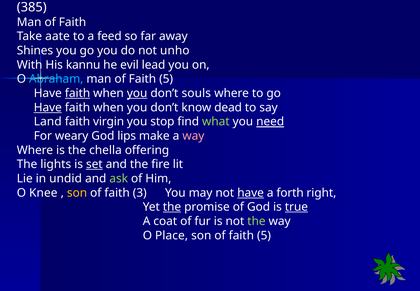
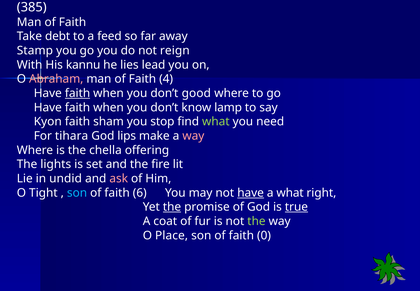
aate: aate -> debt
Shines: Shines -> Stamp
unho: unho -> reign
evil: evil -> lies
Abraham colour: light blue -> pink
man of Faith 5: 5 -> 4
you at (137, 93) underline: present -> none
souls: souls -> good
Have at (48, 107) underline: present -> none
dead: dead -> lamp
Land: Land -> Kyon
virgin: virgin -> sham
need underline: present -> none
weary: weary -> tihara
set underline: present -> none
ask colour: light green -> pink
Knee: Knee -> Tight
son at (77, 193) colour: yellow -> light blue
3: 3 -> 6
a forth: forth -> what
son of faith 5: 5 -> 0
